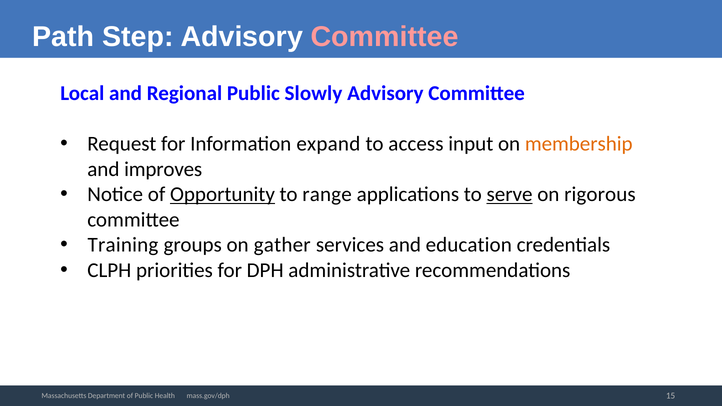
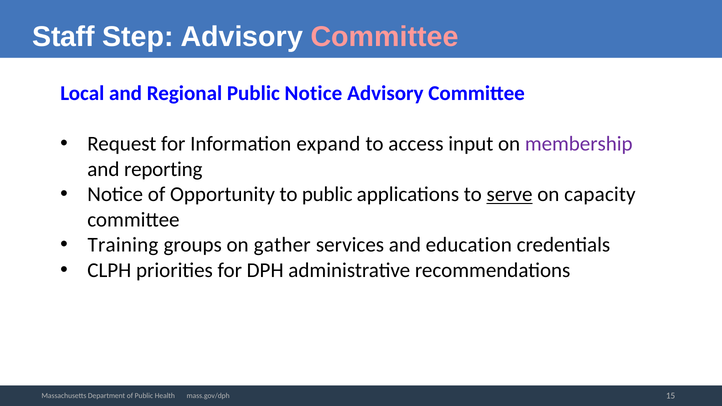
Path: Path -> Staff
Public Slowly: Slowly -> Notice
membership colour: orange -> purple
improves: improves -> reporting
Opportunity underline: present -> none
to range: range -> public
rigorous: rigorous -> capacity
